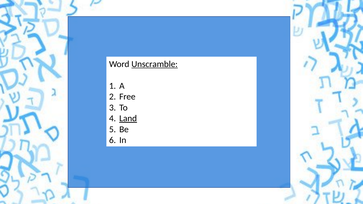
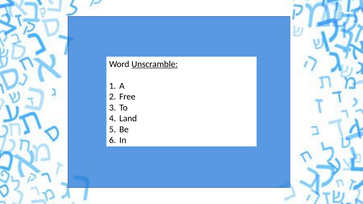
Land underline: present -> none
